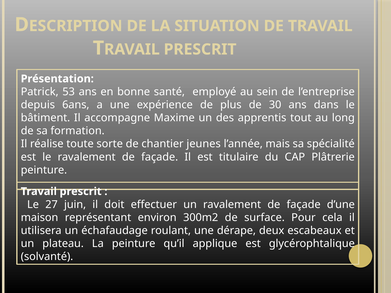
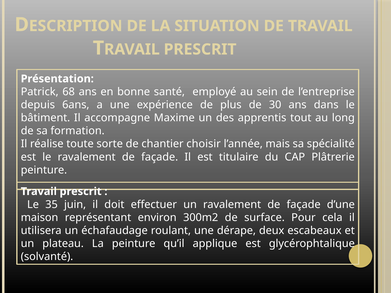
53: 53 -> 68
jeunes: jeunes -> choisir
27: 27 -> 35
